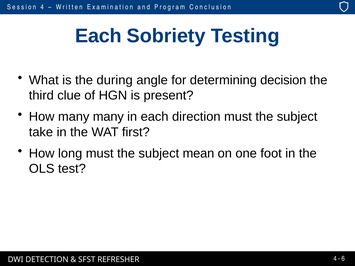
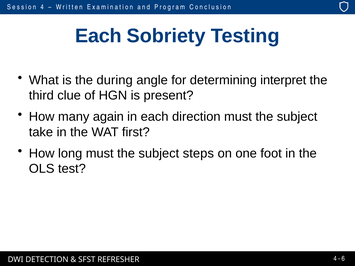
decision: decision -> interpret
many many: many -> again
mean: mean -> steps
